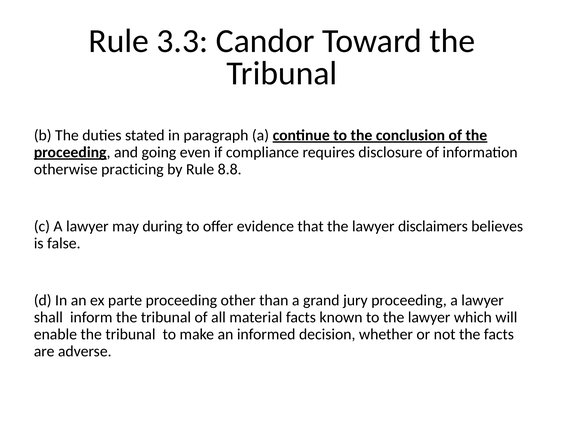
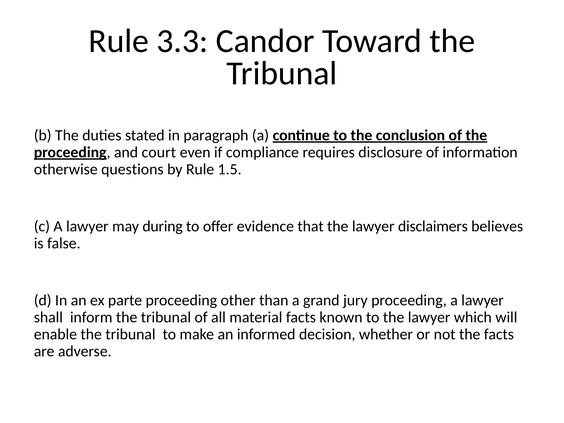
going: going -> court
practicing: practicing -> questions
8.8: 8.8 -> 1.5
